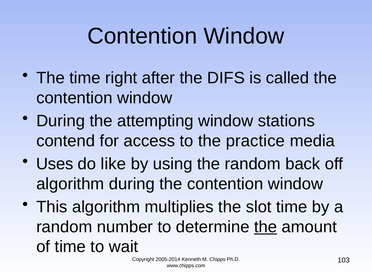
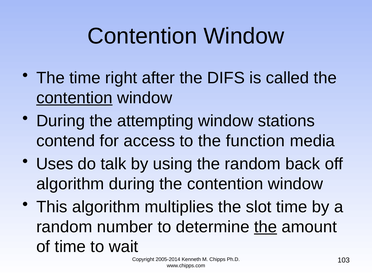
contention at (74, 98) underline: none -> present
practice: practice -> function
like: like -> talk
